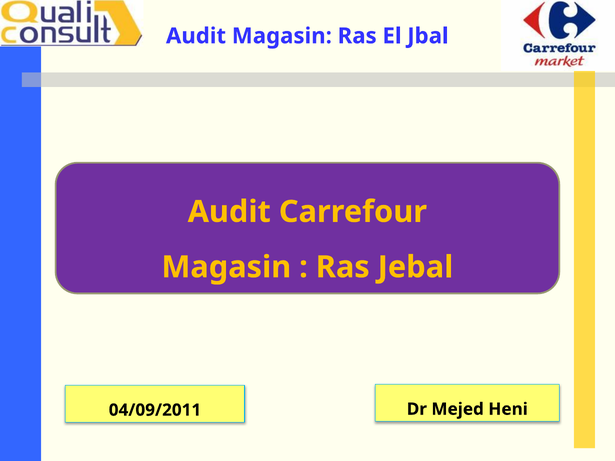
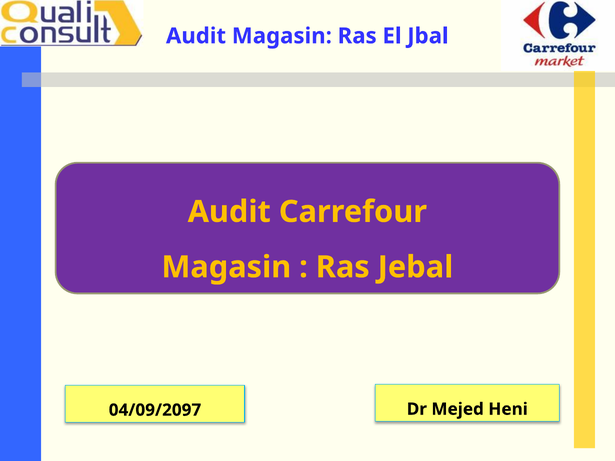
04/09/2011: 04/09/2011 -> 04/09/2097
